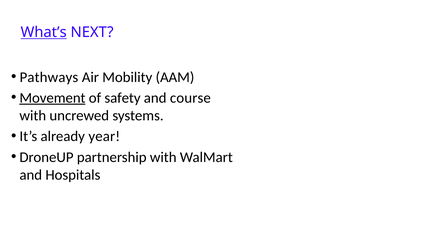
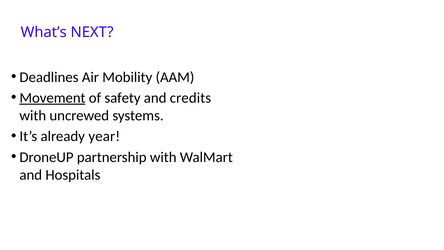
What’s underline: present -> none
Pathways: Pathways -> Deadlines
course: course -> credits
